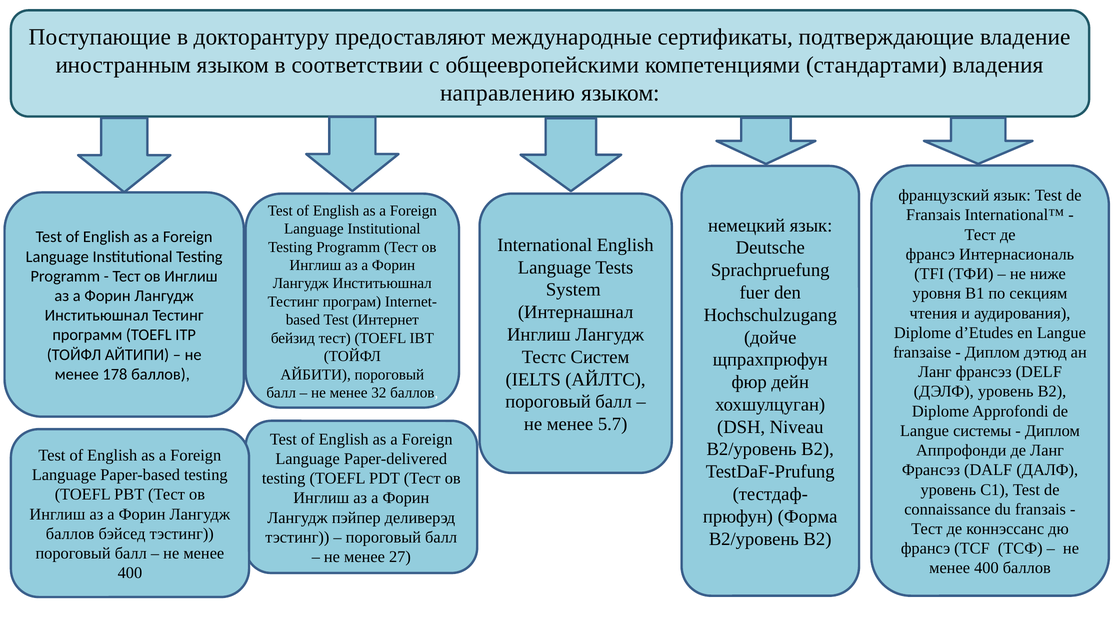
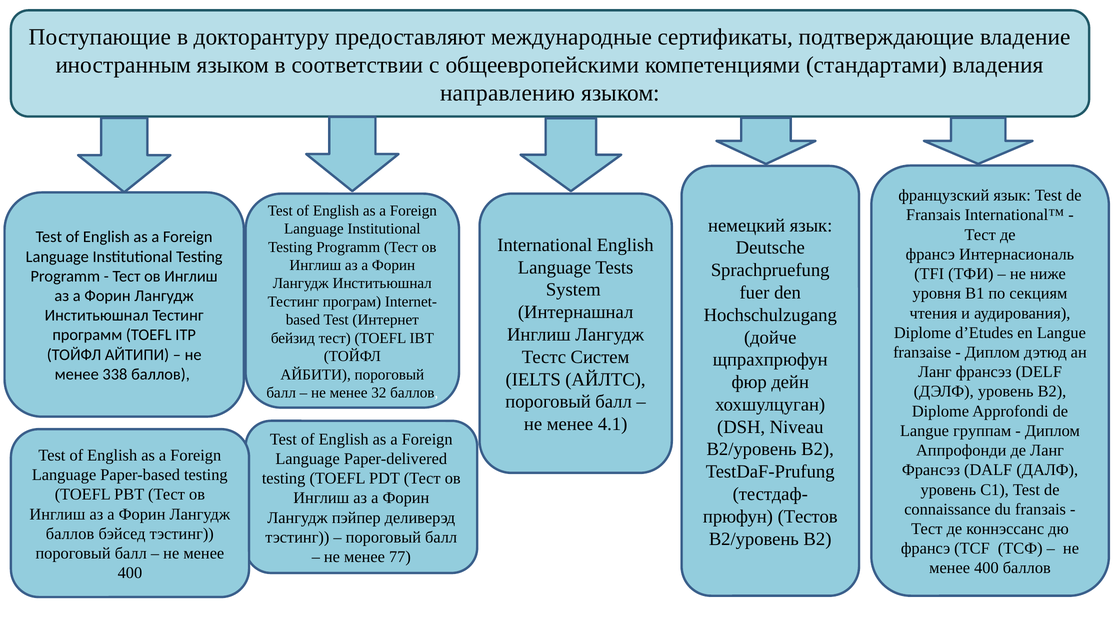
178: 178 -> 338
5.7: 5.7 -> 4.1
системы: системы -> группам
Форма: Форма -> Тестов
27: 27 -> 77
